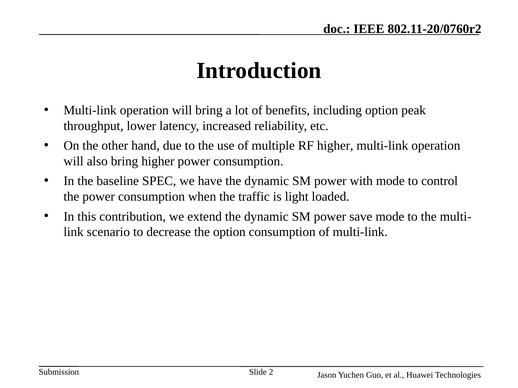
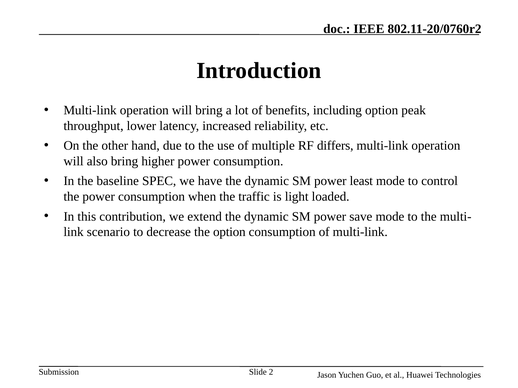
RF higher: higher -> differs
with: with -> least
